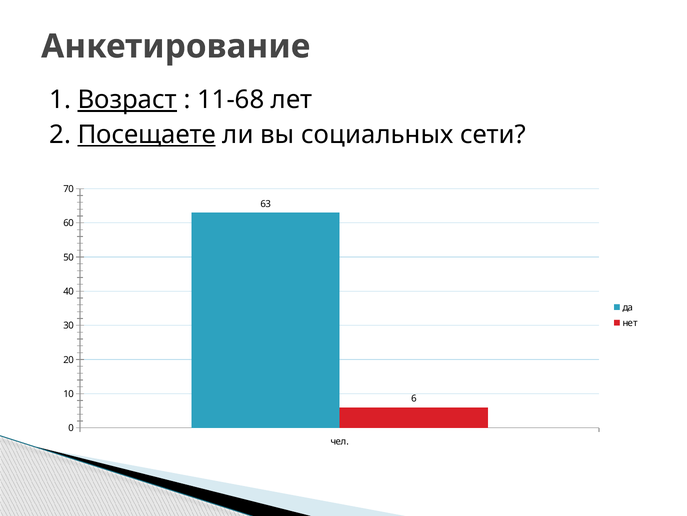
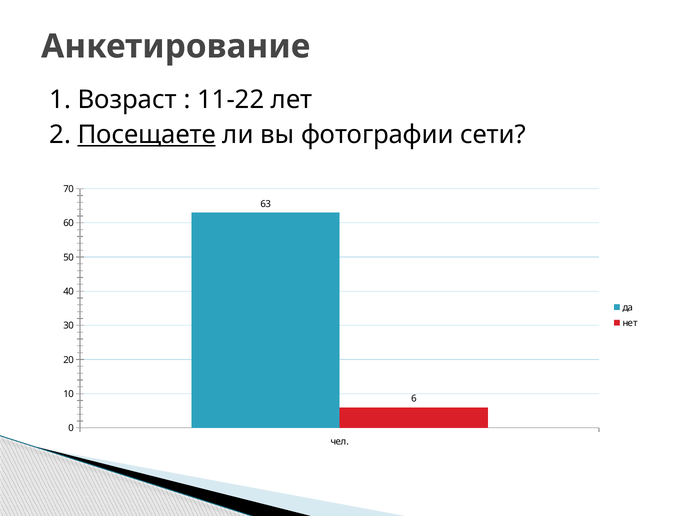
Возраст underline: present -> none
11-68: 11-68 -> 11-22
социальных: социальных -> фотографии
